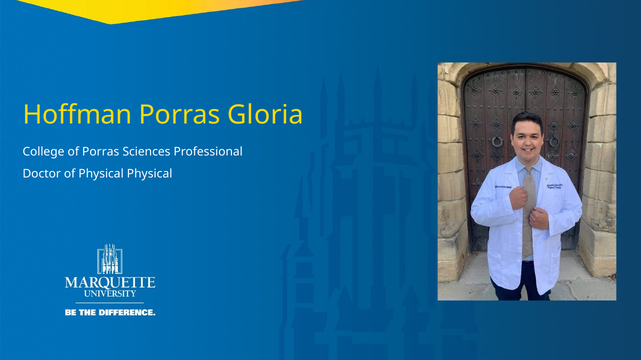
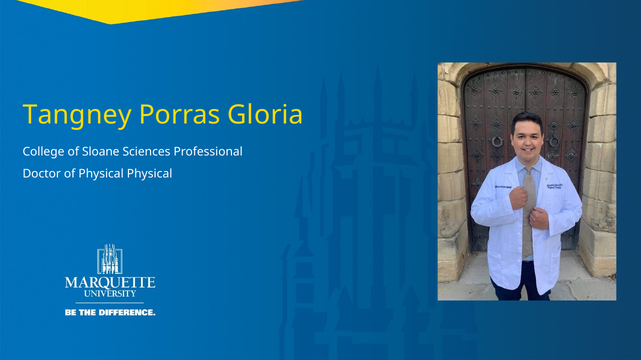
Hoffman: Hoffman -> Tangney
of Porras: Porras -> Sloane
